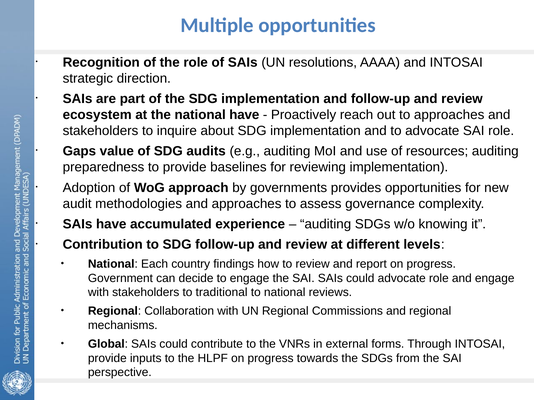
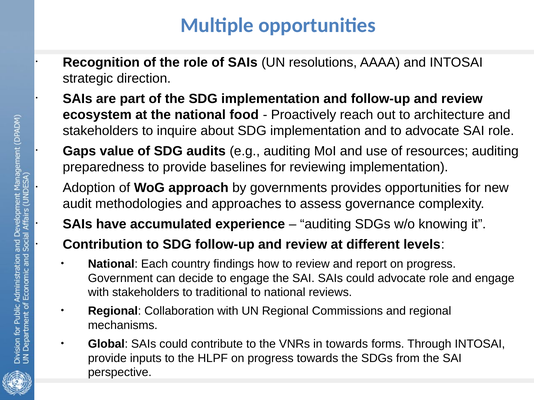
national have: have -> food
to approaches: approaches -> architecture
in external: external -> towards
